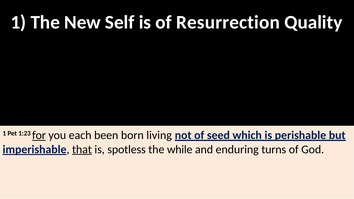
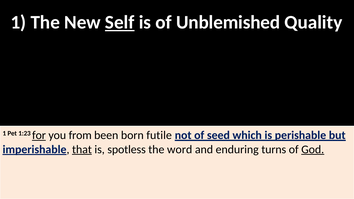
Self underline: none -> present
Resurrection: Resurrection -> Unblemished
each: each -> from
living: living -> futile
while: while -> word
God underline: none -> present
